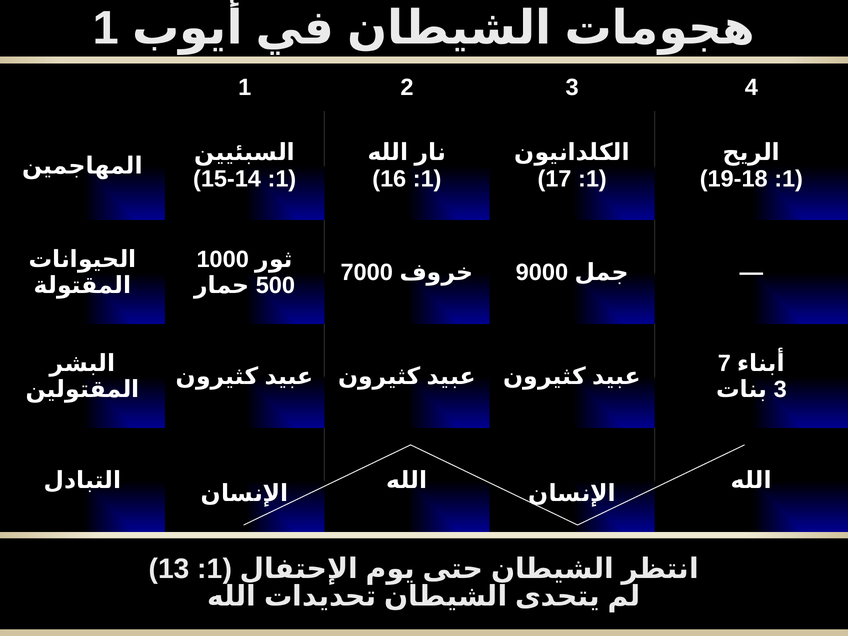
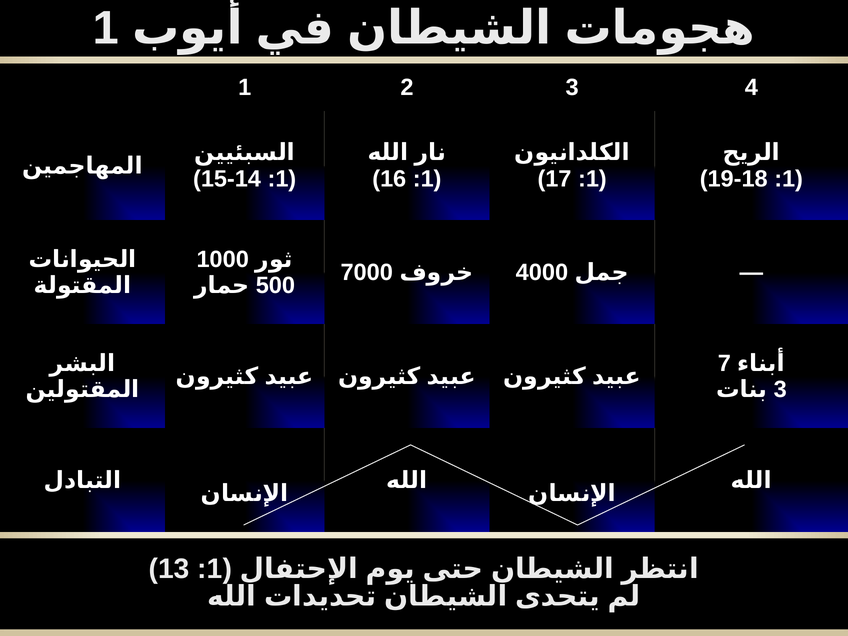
9000: 9000 -> 4000
